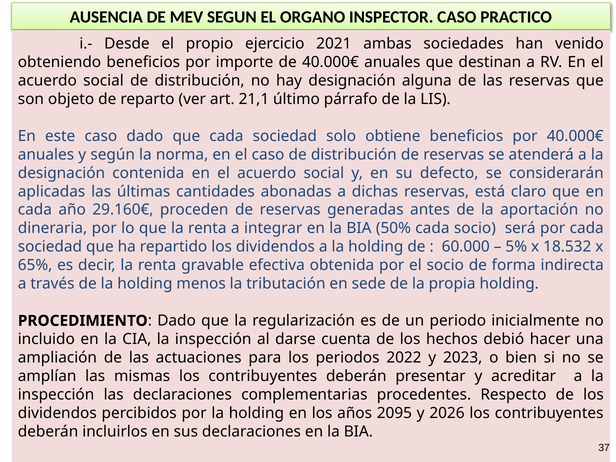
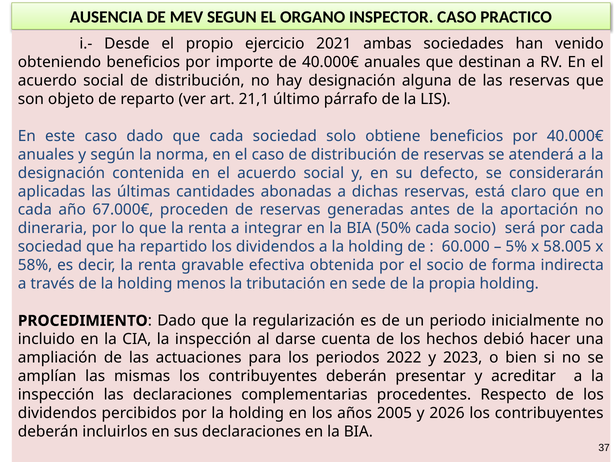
29.160€: 29.160€ -> 67.000€
18.532: 18.532 -> 58.005
65%: 65% -> 58%
2095: 2095 -> 2005
